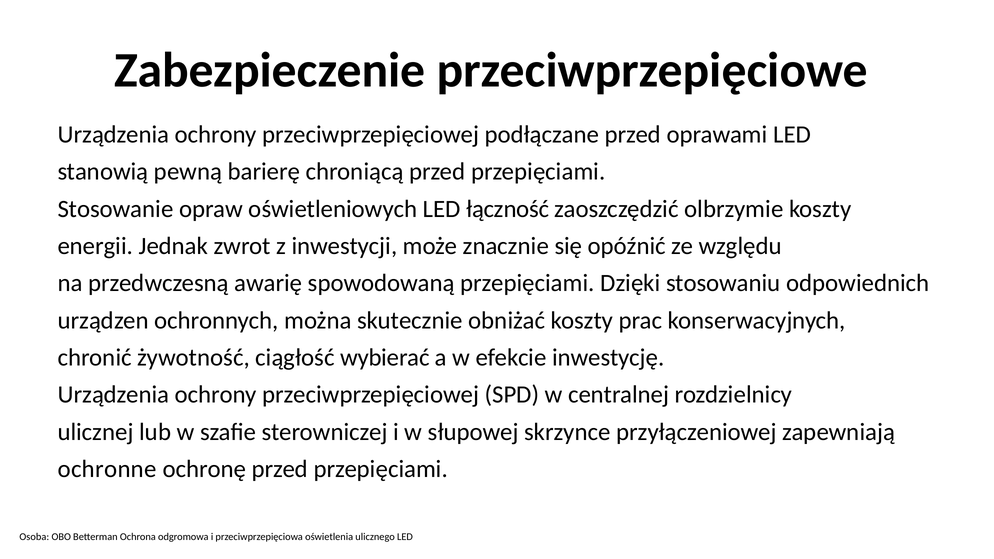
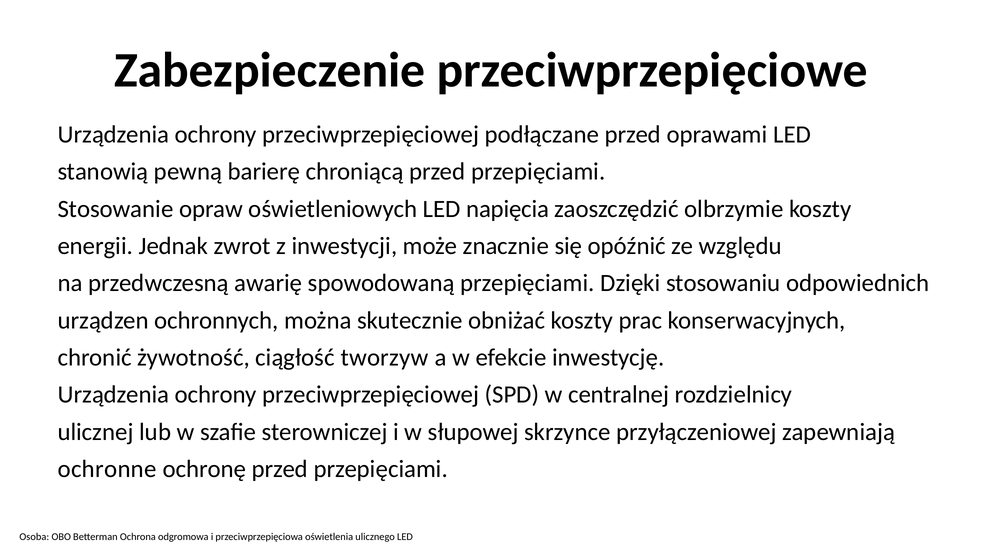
łączność: łączność -> napięcia
wybierać: wybierać -> tworzyw
